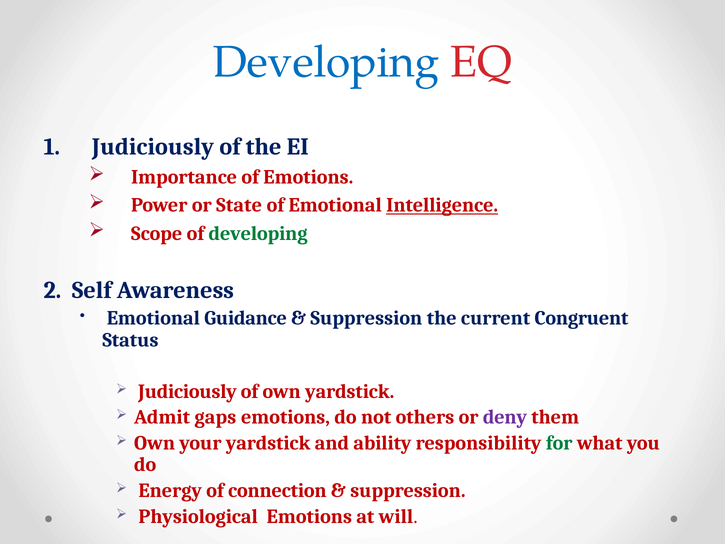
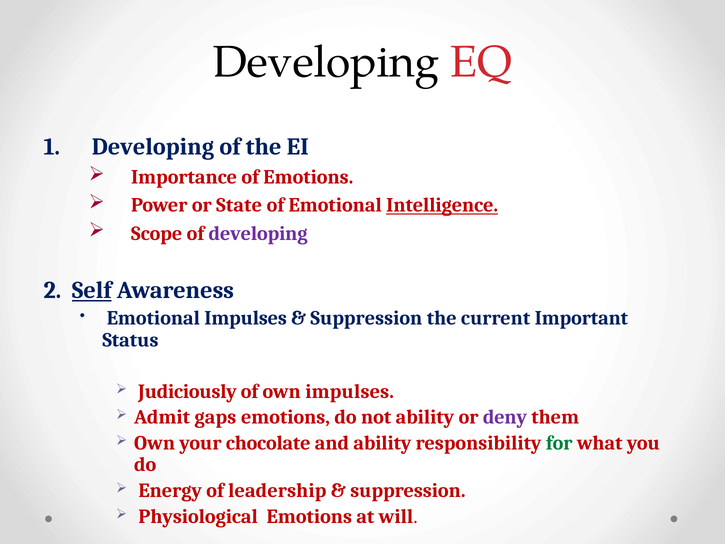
Developing at (326, 62) colour: blue -> black
1 Judiciously: Judiciously -> Developing
developing at (258, 233) colour: green -> purple
Self underline: none -> present
Emotional Guidance: Guidance -> Impulses
Congruent: Congruent -> Important
own yardstick: yardstick -> impulses
not others: others -> ability
your yardstick: yardstick -> chocolate
connection: connection -> leadership
